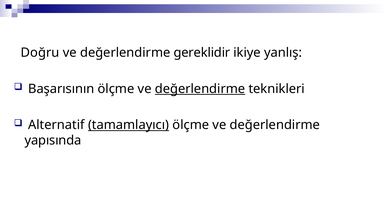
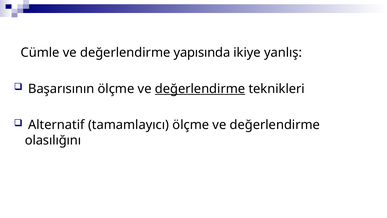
Doğru: Doğru -> Cümle
gereklidir: gereklidir -> yapısında
tamamlayıcı underline: present -> none
yapısında: yapısında -> olasılığını
